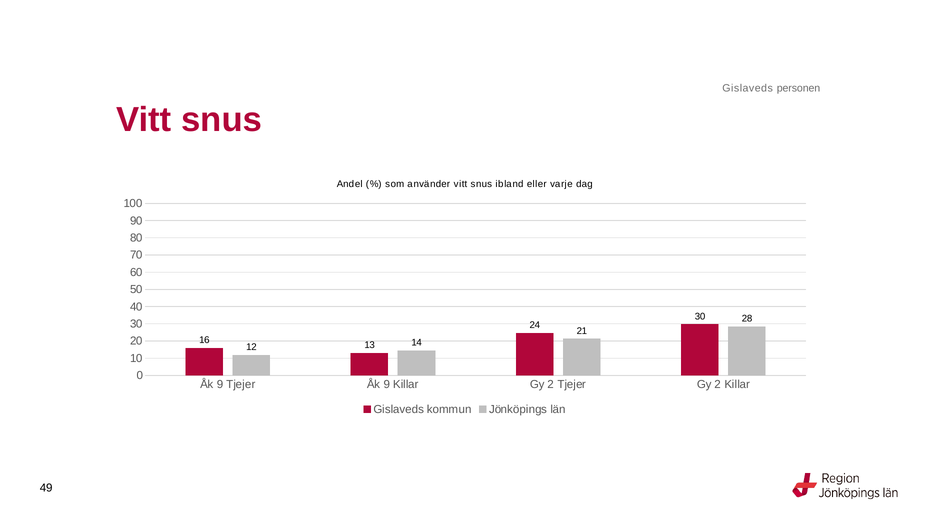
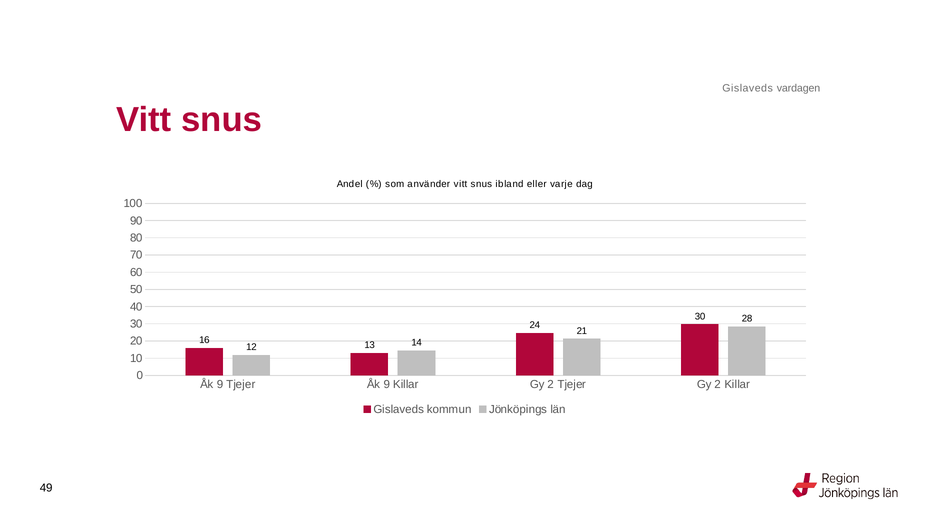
personen: personen -> vardagen
